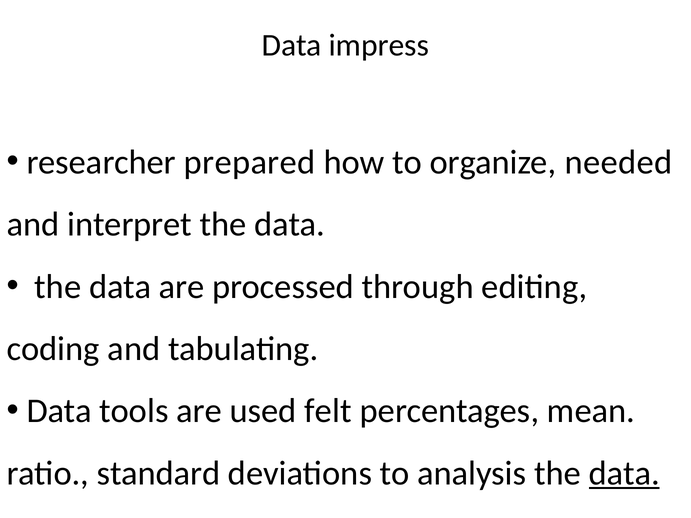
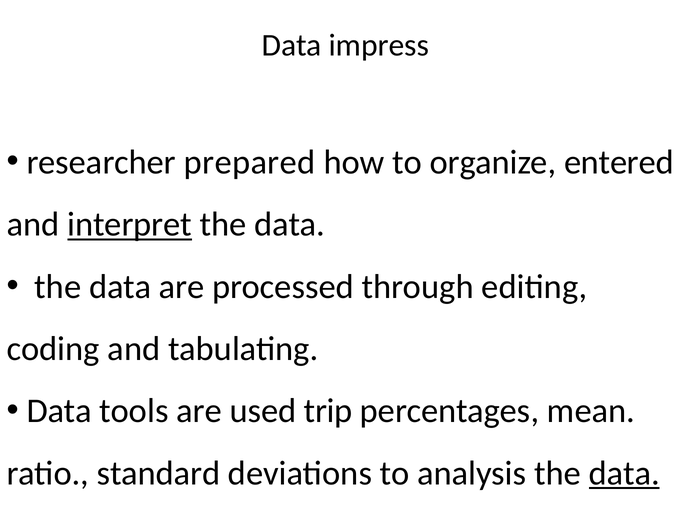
needed: needed -> entered
interpret underline: none -> present
felt: felt -> trip
